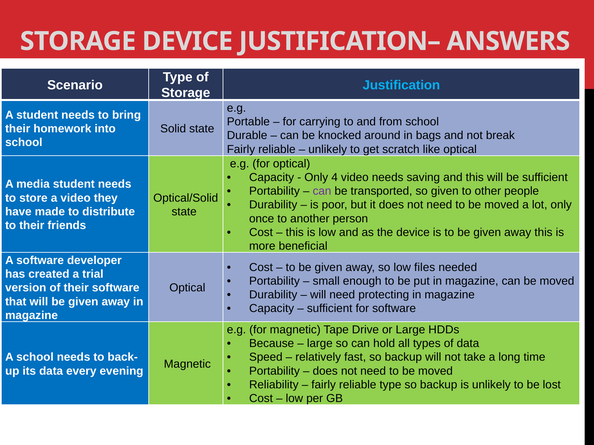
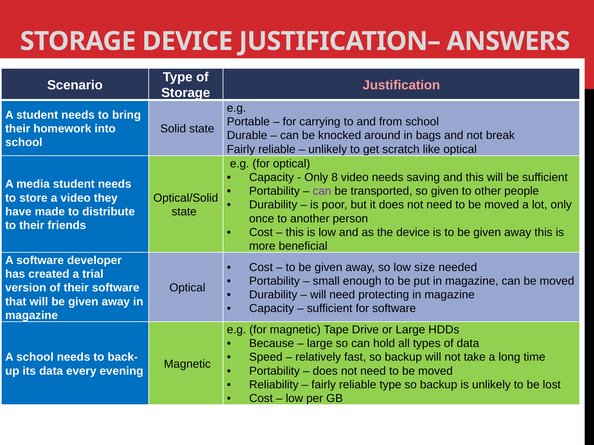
Justification colour: light blue -> pink
4: 4 -> 8
files: files -> size
